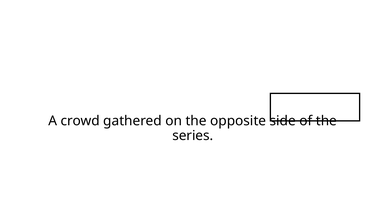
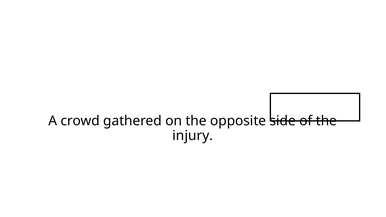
series: series -> injury
